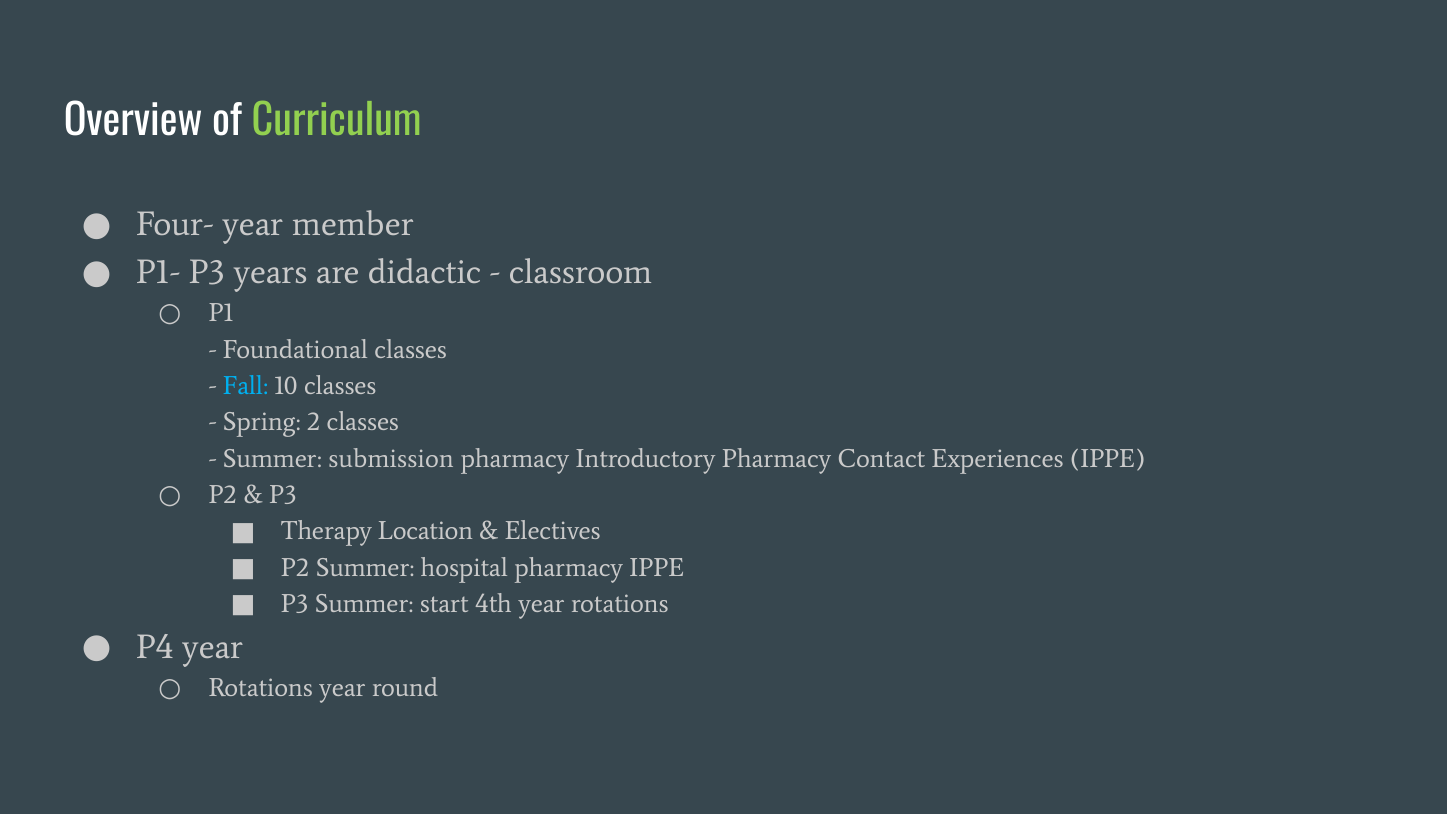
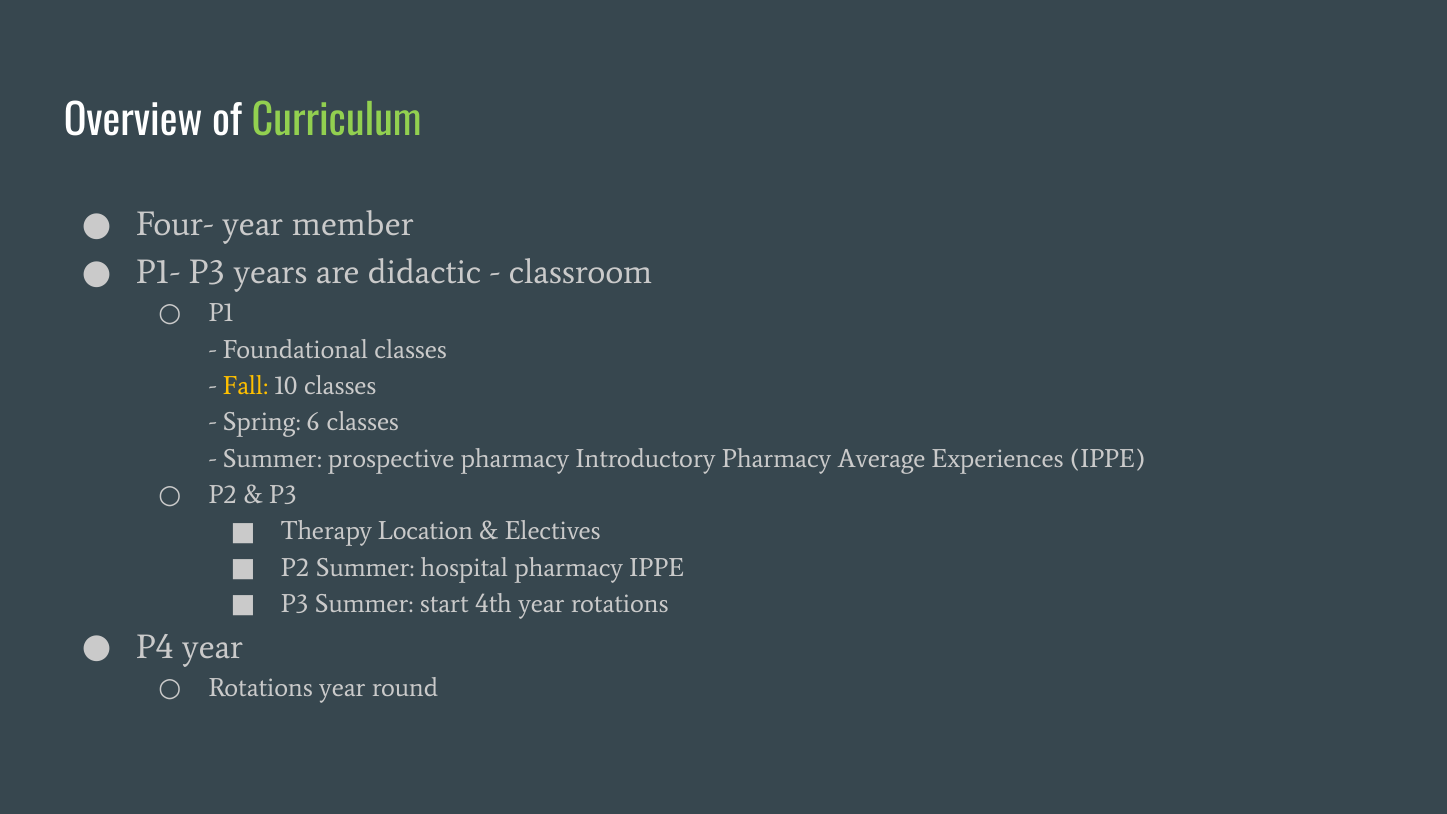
Fall colour: light blue -> yellow
2: 2 -> 6
submission: submission -> prospective
Contact: Contact -> Average
